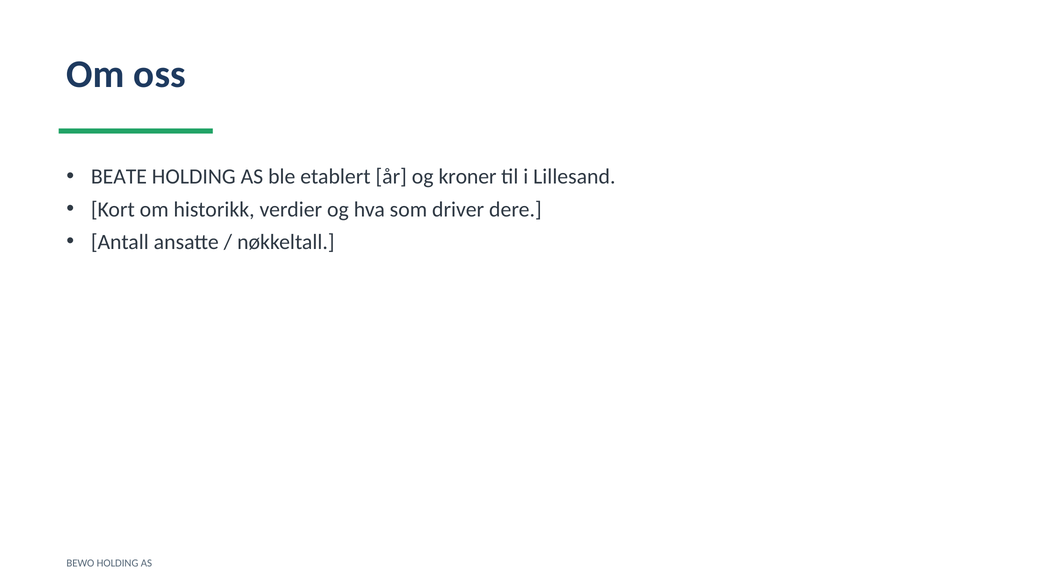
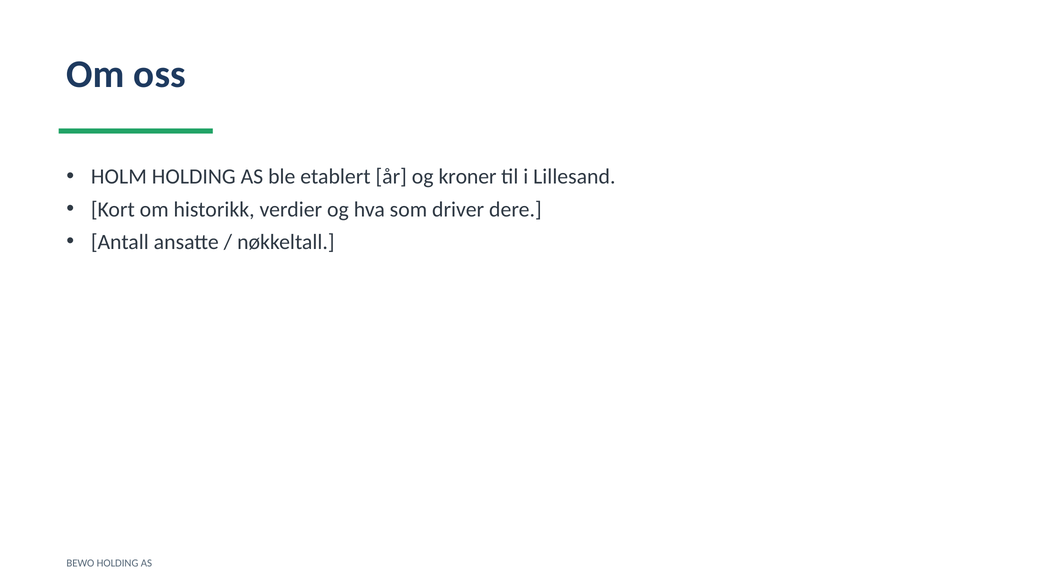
BEATE: BEATE -> HOLM
